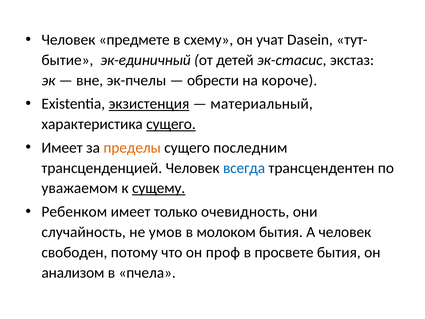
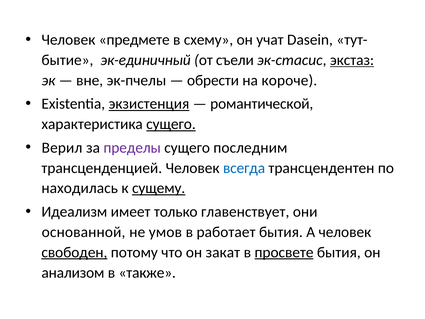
детей: детей -> съели
экстаз underline: none -> present
материальный: материальный -> романтической
Имеет at (62, 148): Имеет -> Верил
пределы colour: orange -> purple
уважаемом: уважаемом -> находилась
Ребенком: Ребенком -> Идеализм
очевидность: очевидность -> главенствует
случайность: случайность -> основанной
молоком: молоком -> работает
свободен underline: none -> present
проф: проф -> закат
просвете underline: none -> present
пчела: пчела -> также
